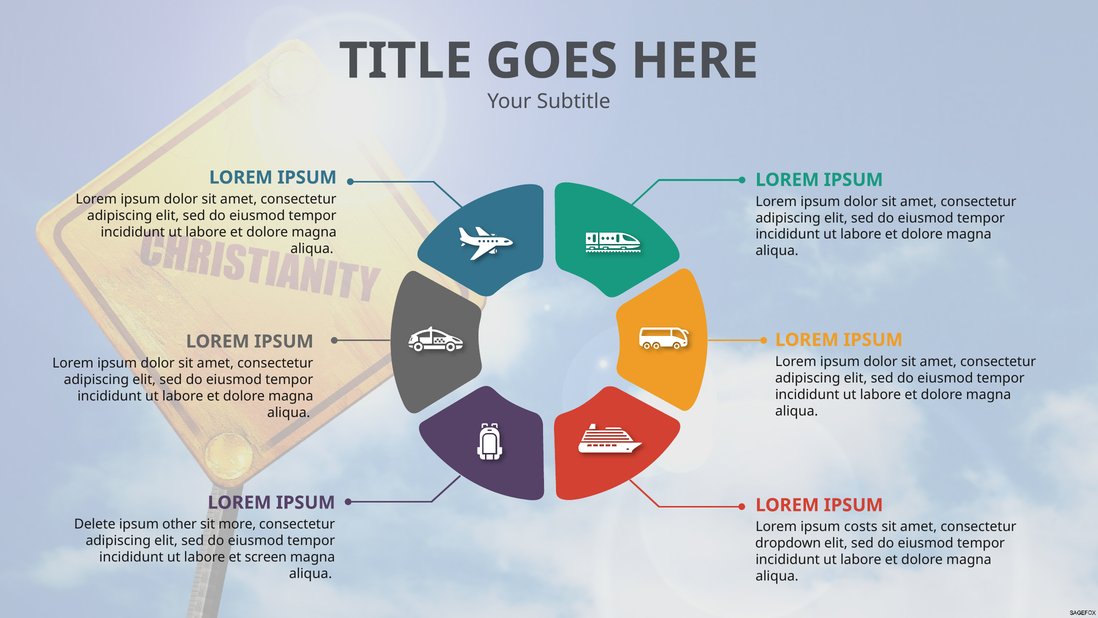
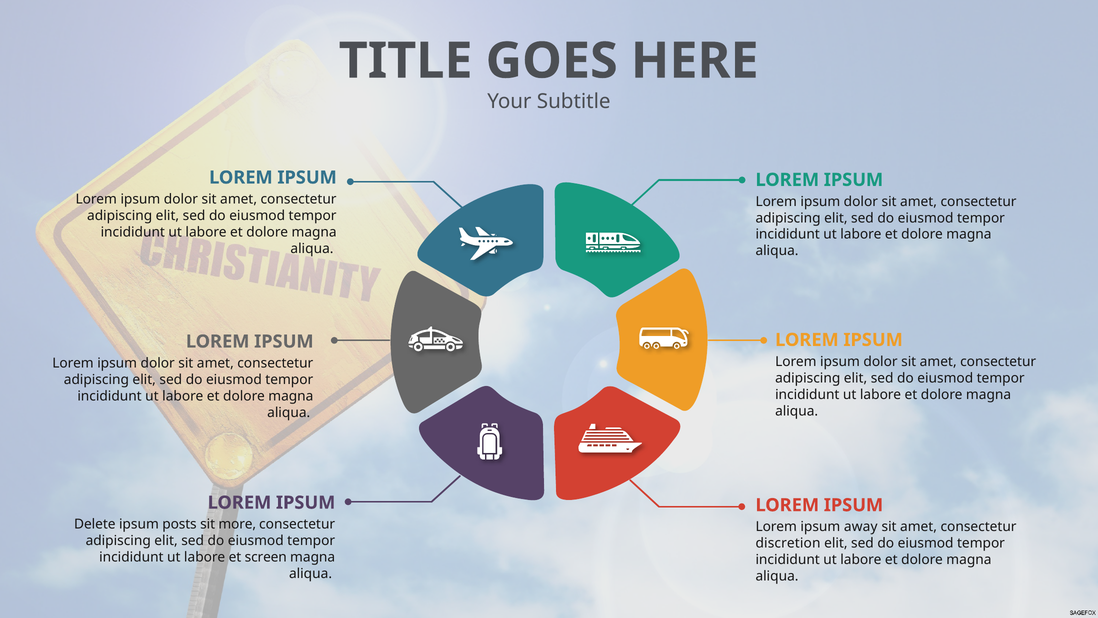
other: other -> posts
costs: costs -> away
dropdown: dropdown -> discretion
